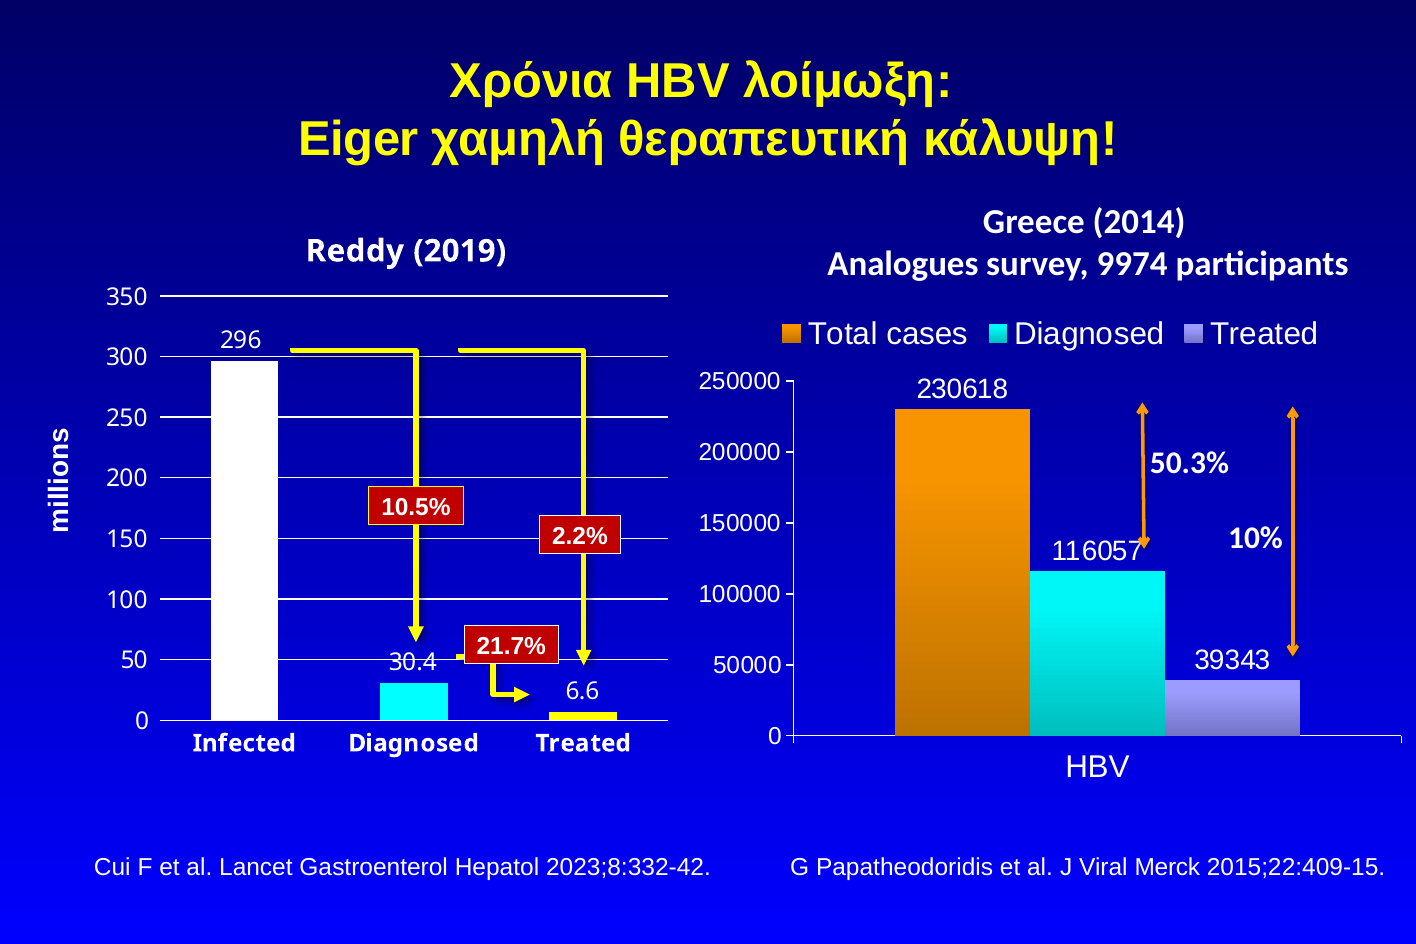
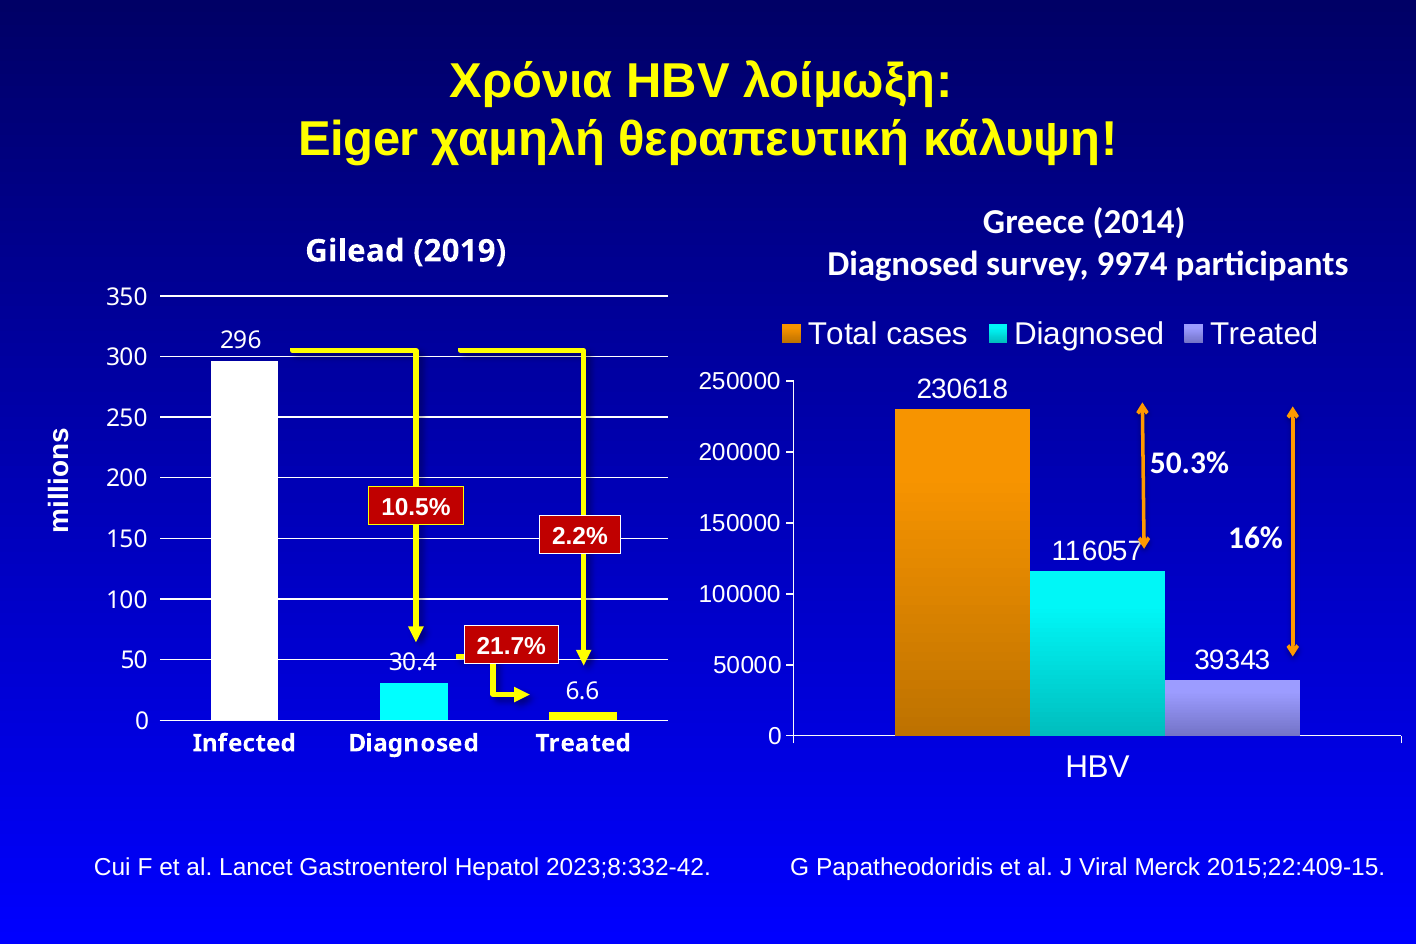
Reddy: Reddy -> Gilead
Analogues at (903, 264): Analogues -> Diagnosed
10%: 10% -> 16%
